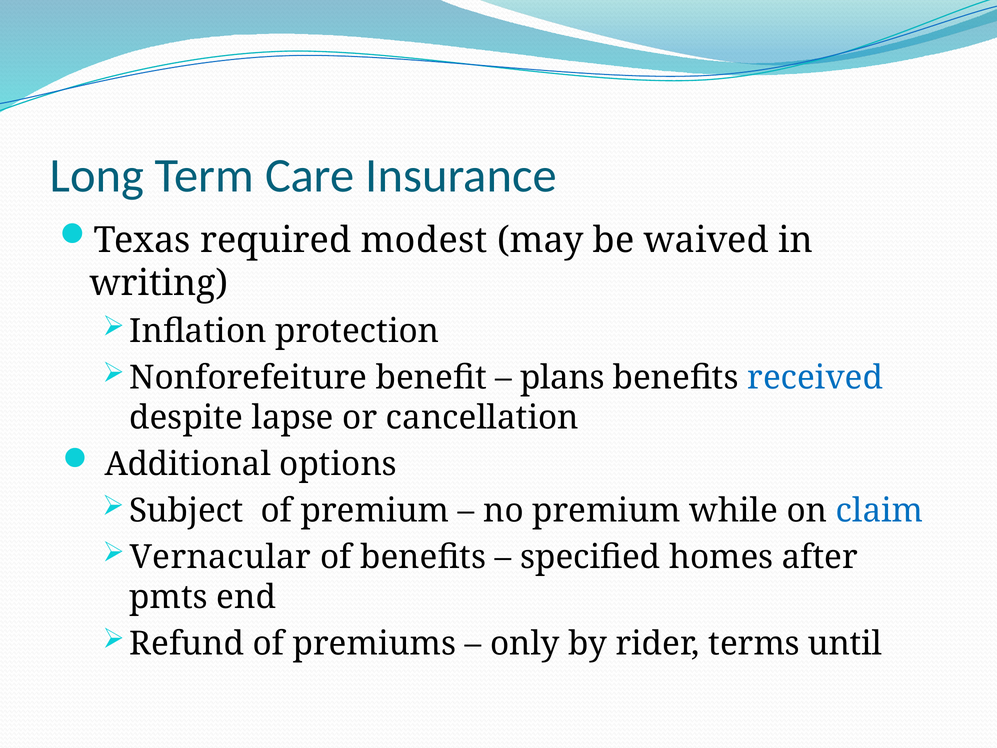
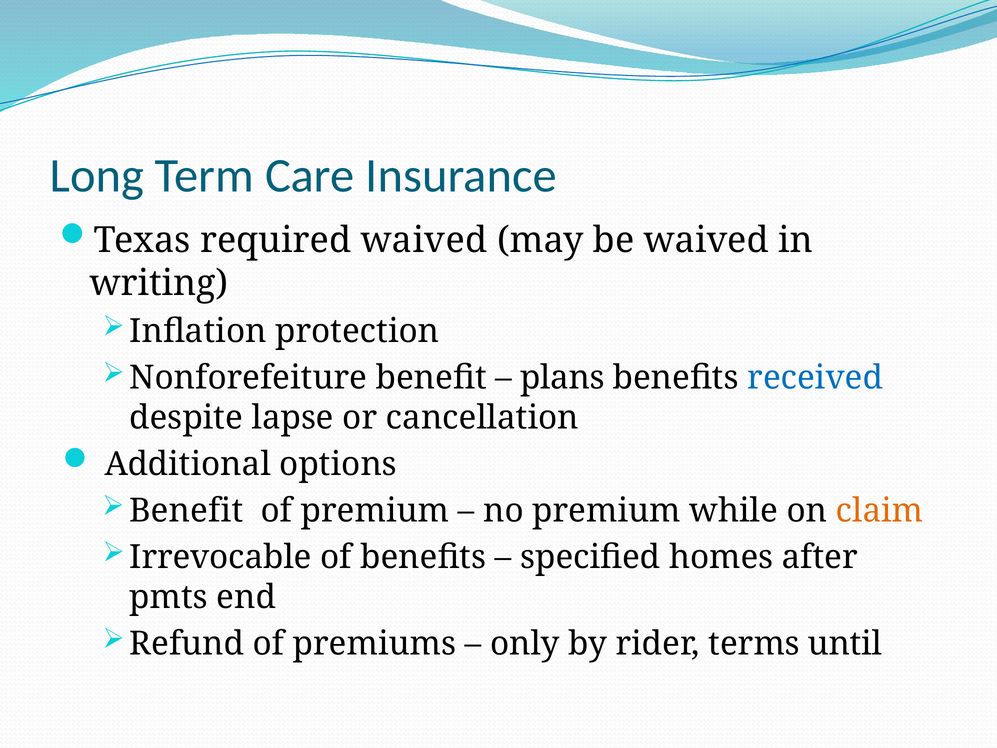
required modest: modest -> waived
Subject at (186, 511): Subject -> Benefit
claim colour: blue -> orange
Vernacular: Vernacular -> Irrevocable
